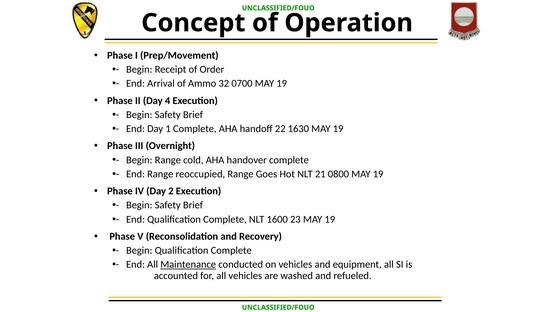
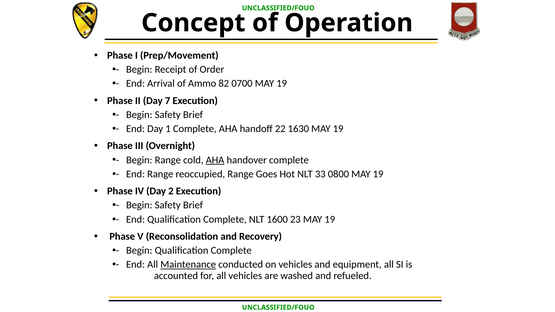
32: 32 -> 82
4: 4 -> 7
AHA at (215, 160) underline: none -> present
21: 21 -> 33
